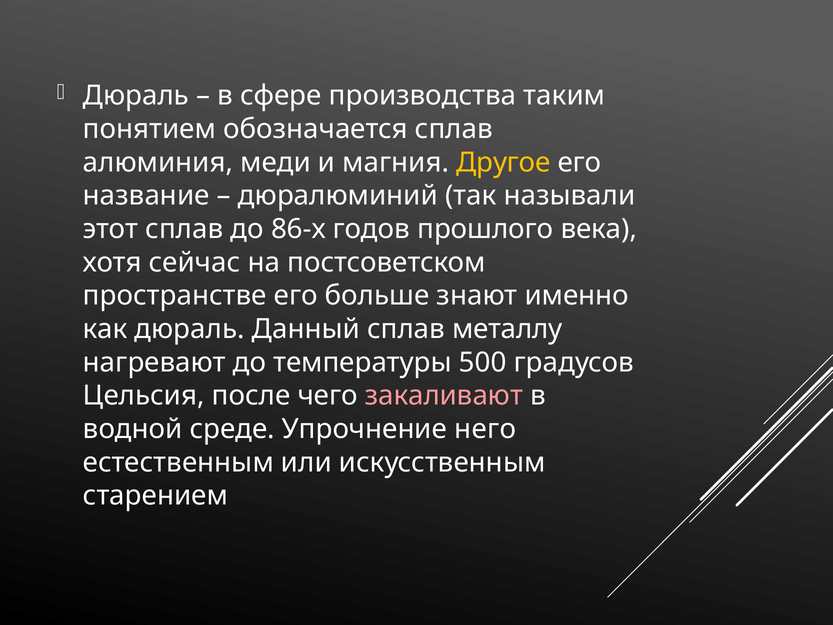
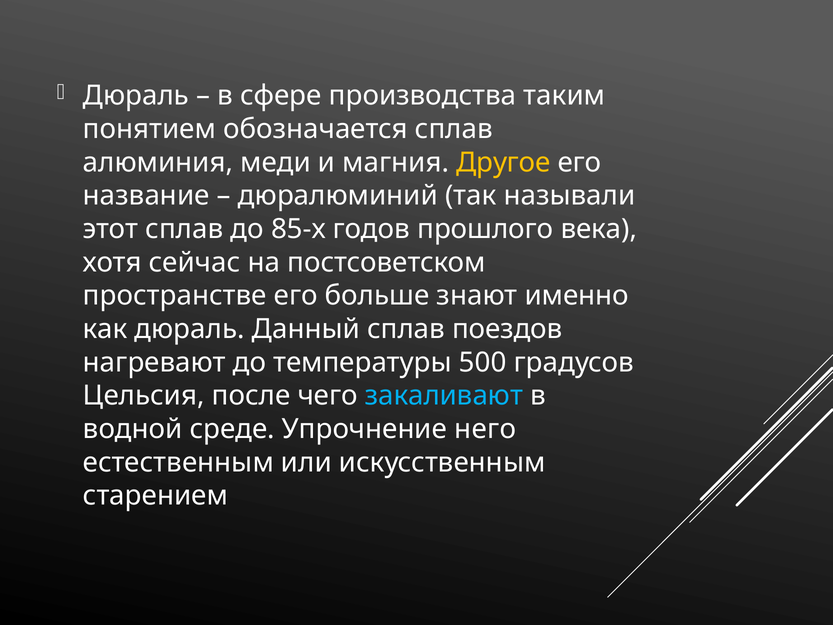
86-х: 86-х -> 85-х
металлу: металлу -> поездов
закаливают colour: pink -> light blue
